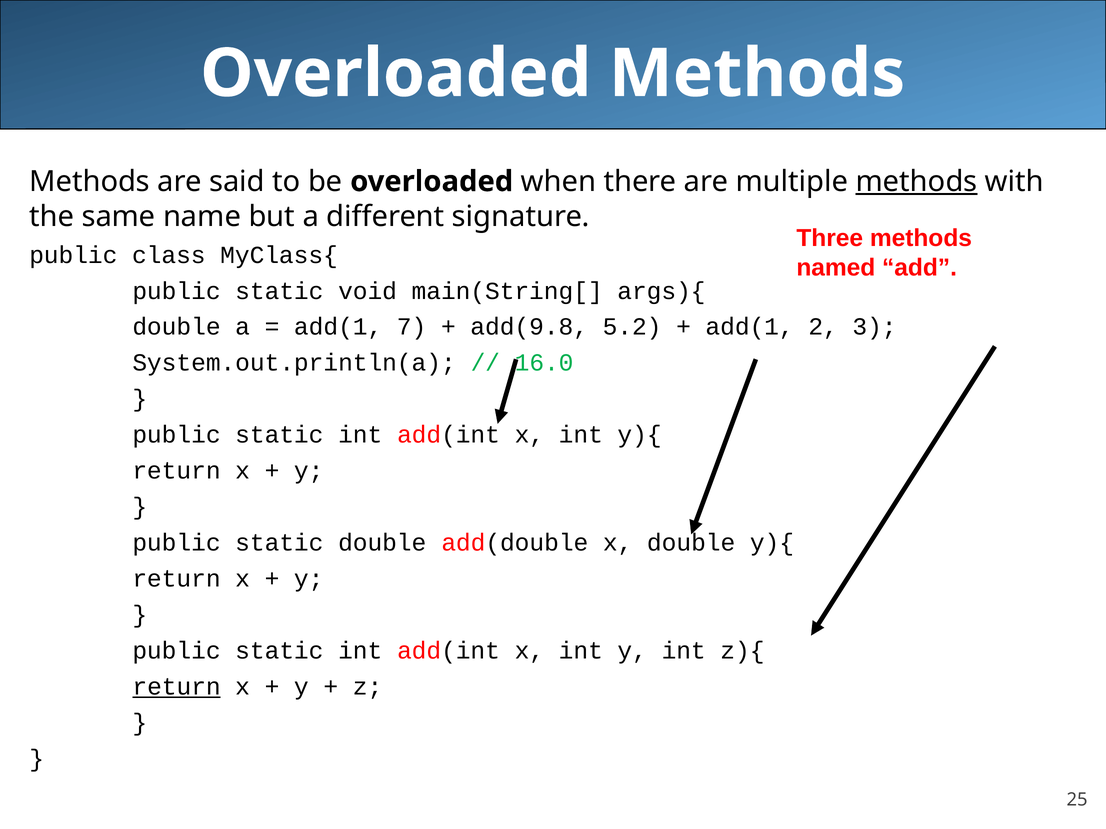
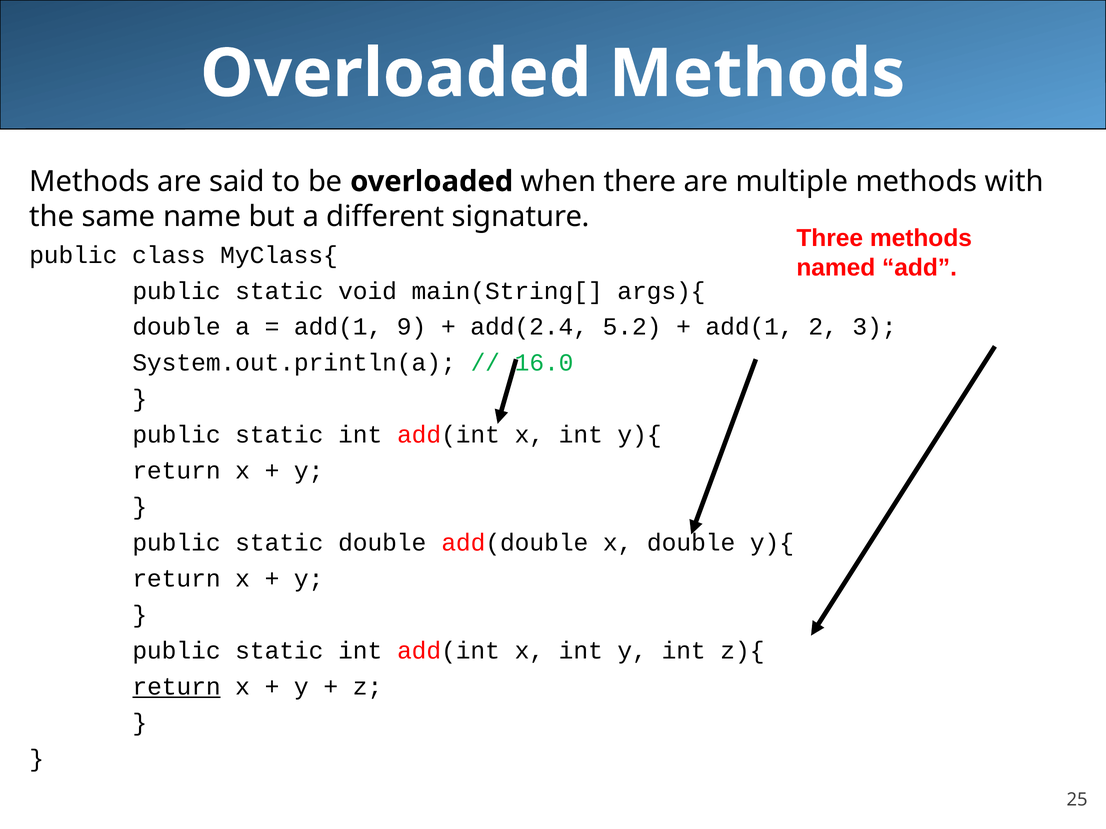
methods at (917, 182) underline: present -> none
7: 7 -> 9
add(9.8: add(9.8 -> add(2.4
